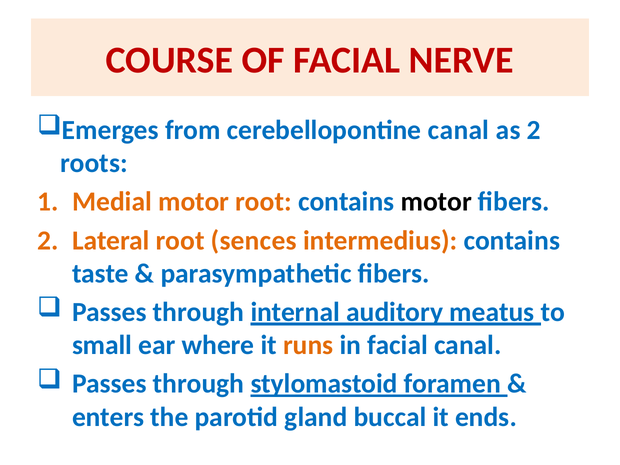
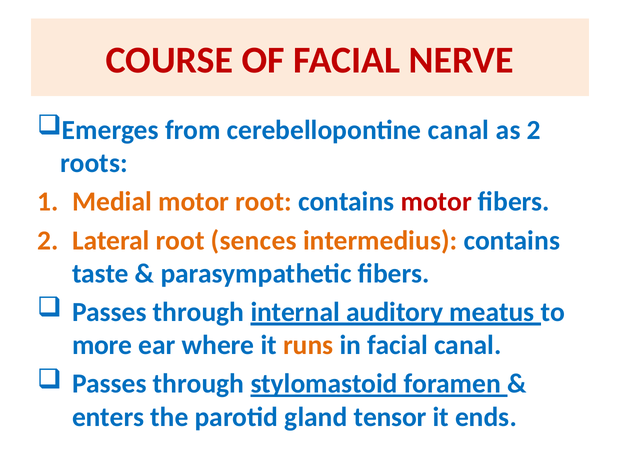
motor at (436, 202) colour: black -> red
small: small -> more
buccal: buccal -> tensor
